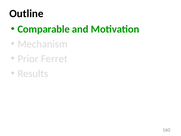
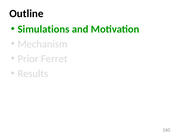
Comparable: Comparable -> Simulations
